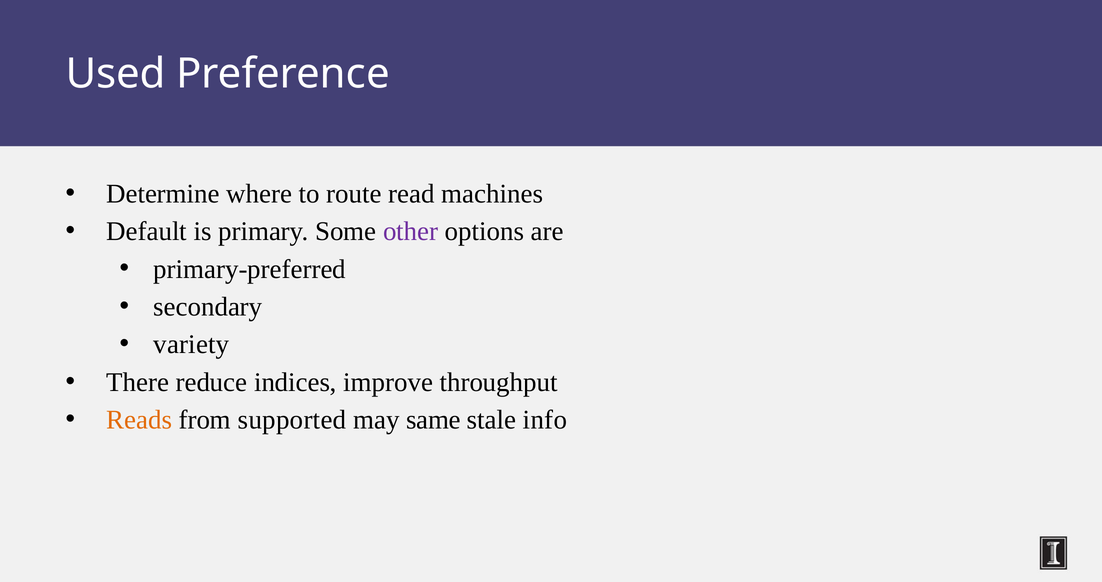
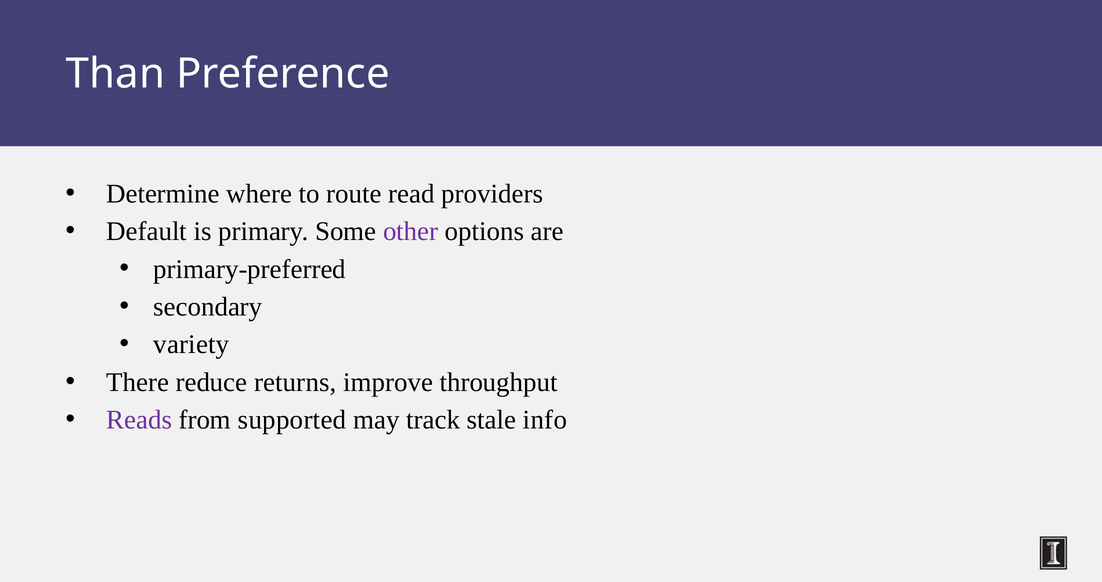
Used: Used -> Than
machines: machines -> providers
indices: indices -> returns
Reads colour: orange -> purple
same: same -> track
